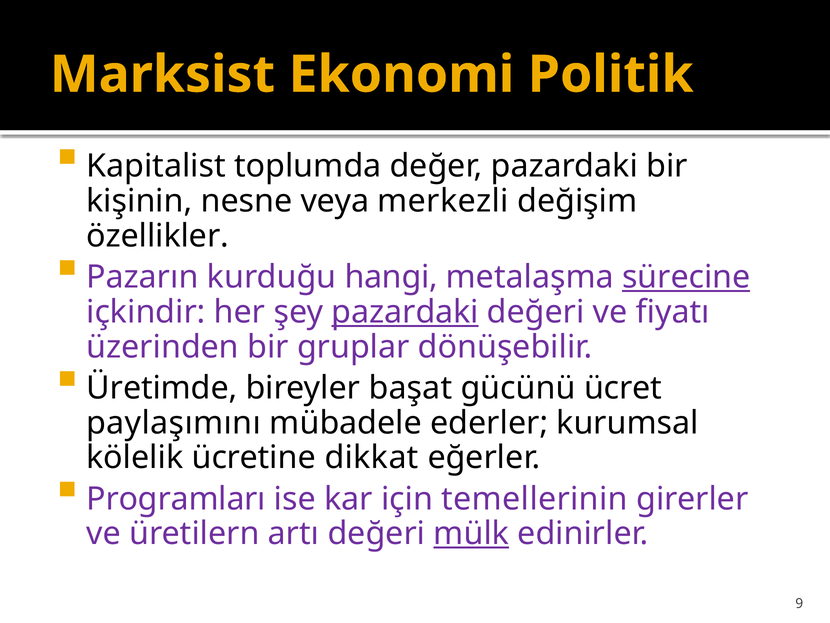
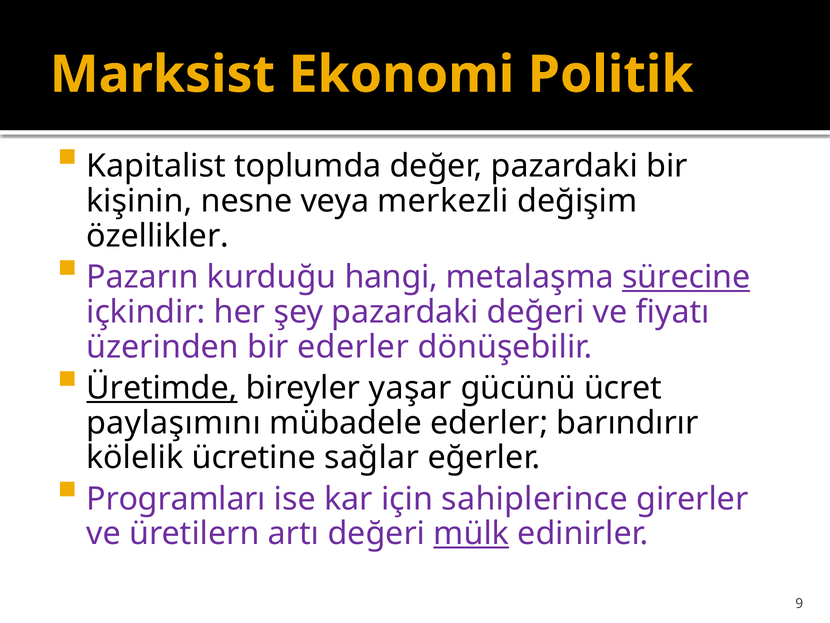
pazardaki at (405, 312) underline: present -> none
bir gruplar: gruplar -> ederler
Üretimde underline: none -> present
başat: başat -> yaşar
kurumsal: kurumsal -> barındırır
dikkat: dikkat -> sağlar
temellerinin: temellerinin -> sahiplerince
